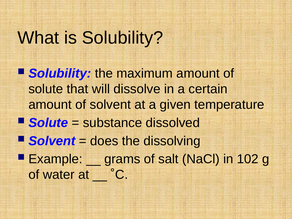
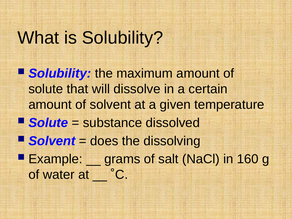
102: 102 -> 160
